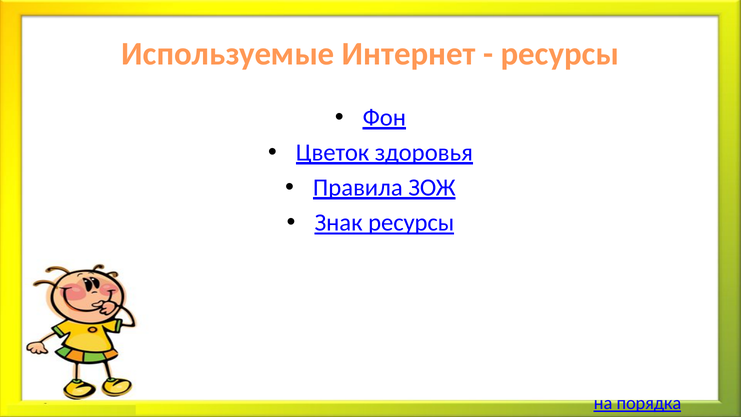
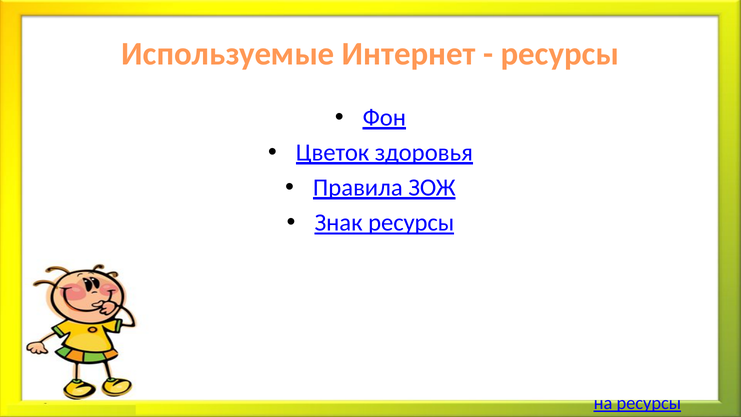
на порядка: порядка -> ресурсы
